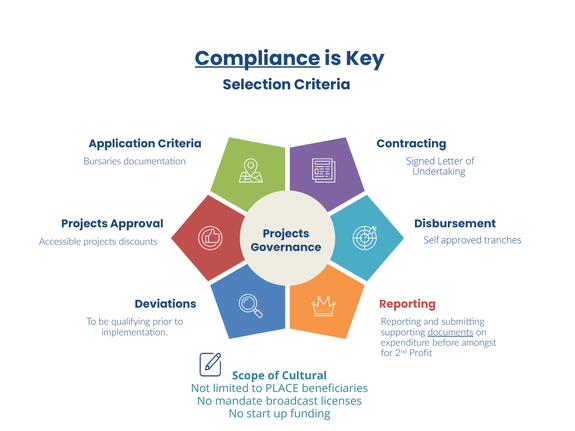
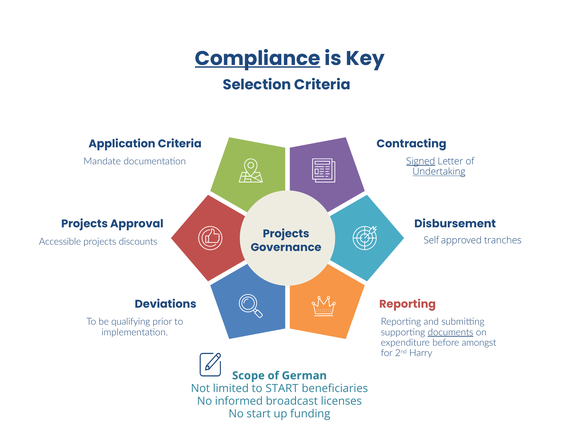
Signed underline: none -> present
Bursaries: Bursaries -> Mandate
Undertaking underline: none -> present
Profit: Profit -> Harry
Cultural: Cultural -> German
to PLACE: PLACE -> START
mandate: mandate -> informed
